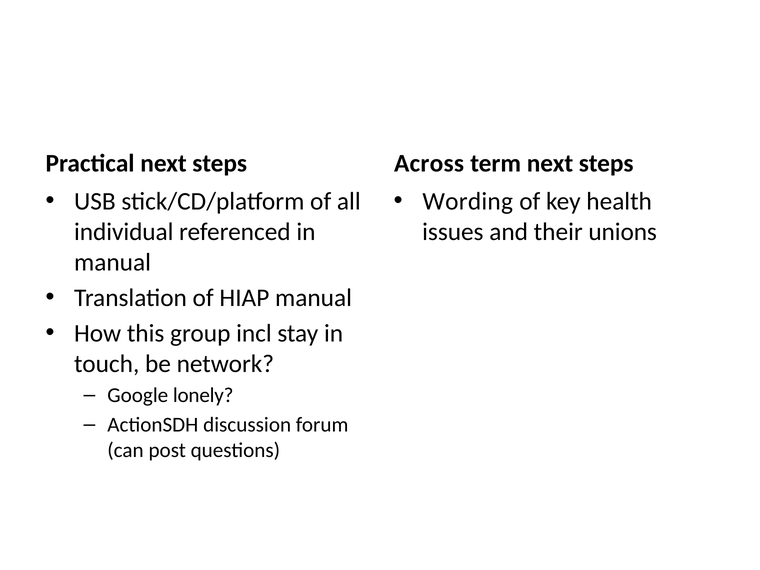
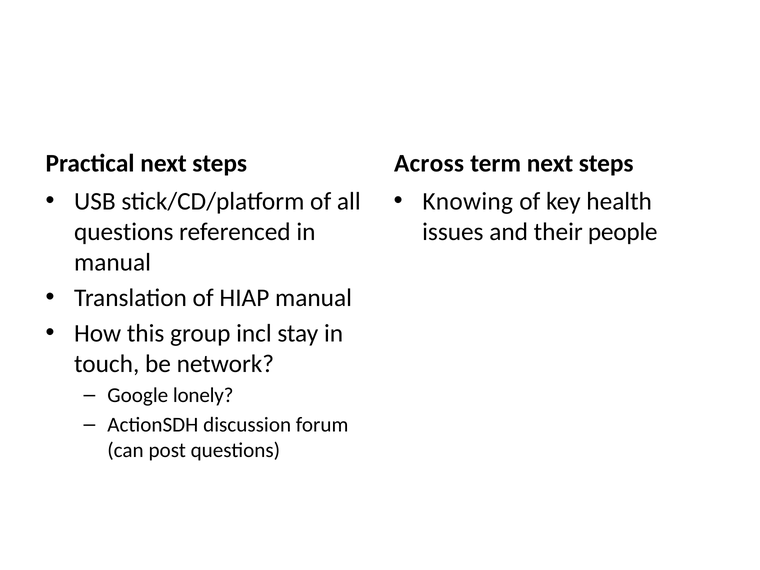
Wording: Wording -> Knowing
individual at (124, 232): individual -> questions
unions: unions -> people
